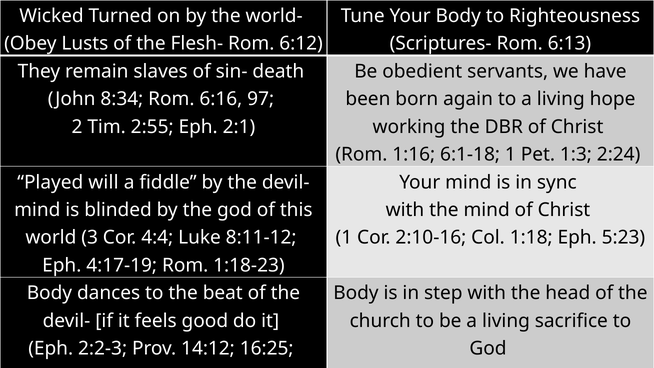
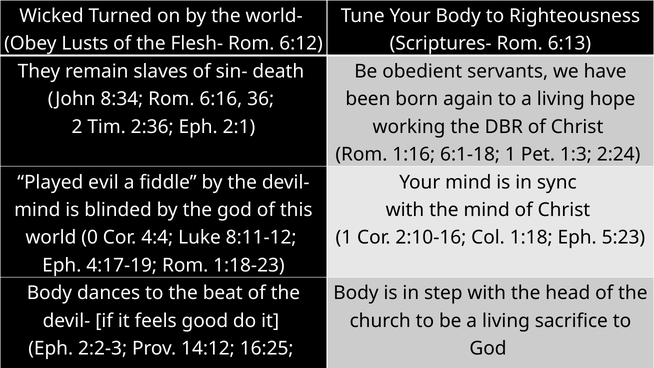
97: 97 -> 36
2:55: 2:55 -> 2:36
will: will -> evil
3: 3 -> 0
